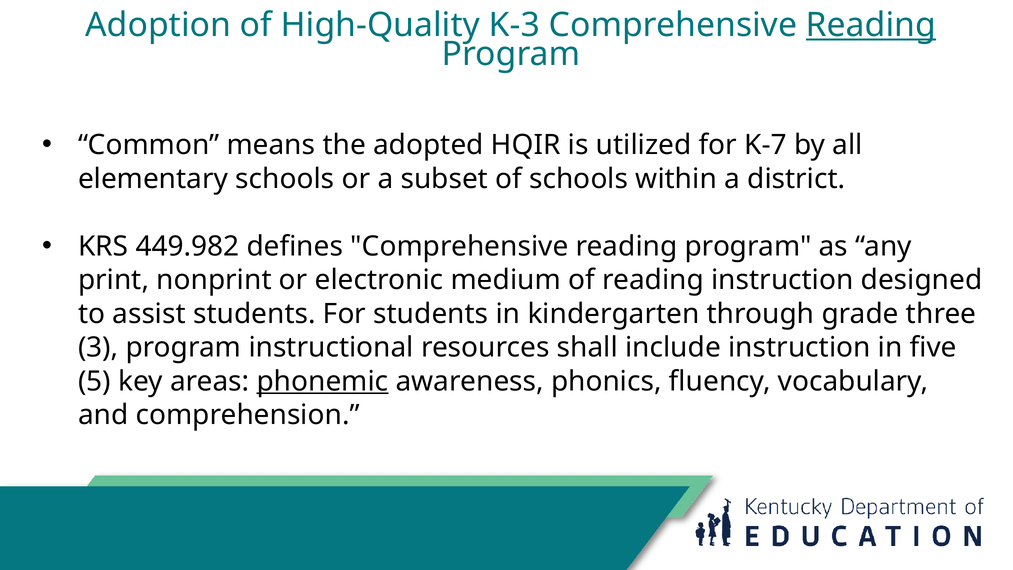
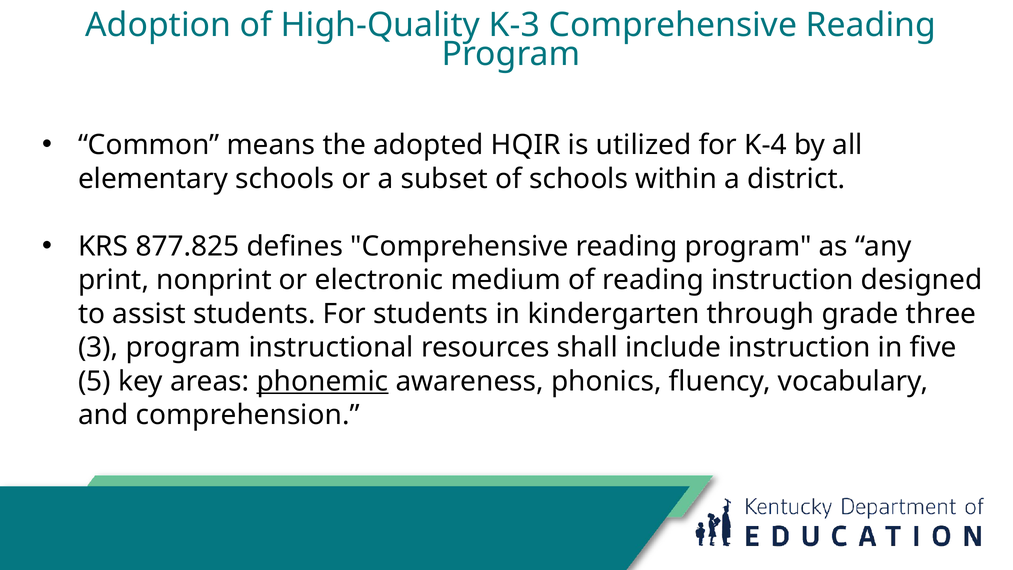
Reading at (871, 25) underline: present -> none
K-7: K-7 -> K-4
449.982: 449.982 -> 877.825
